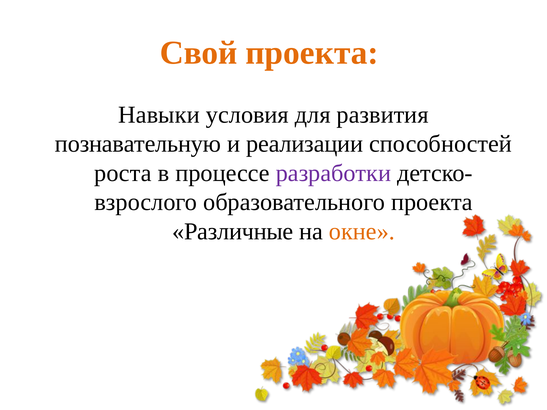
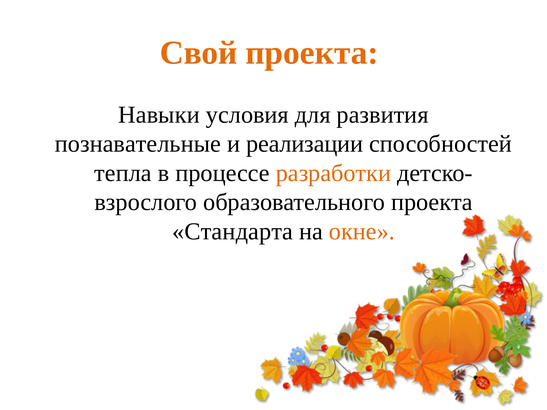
познавательную: познавательную -> познавательные
роста: роста -> тепла
разработки colour: purple -> orange
Различные: Различные -> Стандарта
